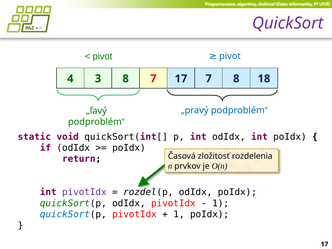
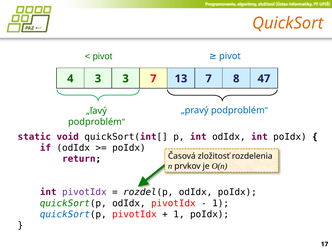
QuickSort colour: purple -> orange
3 8: 8 -> 3
7 17: 17 -> 13
18: 18 -> 47
